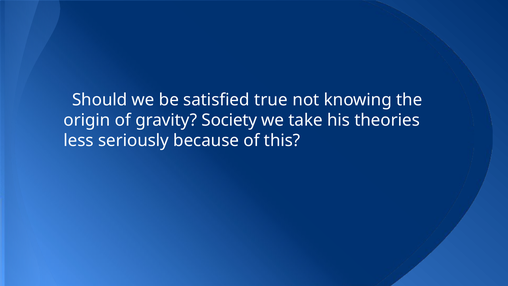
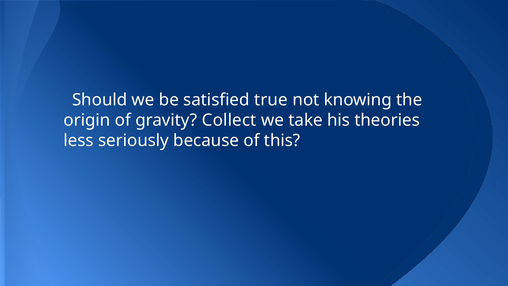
Society: Society -> Collect
